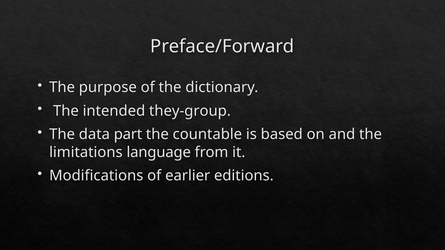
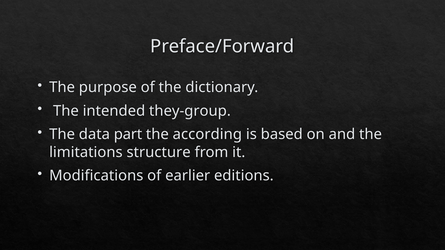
countable: countable -> according
language: language -> structure
